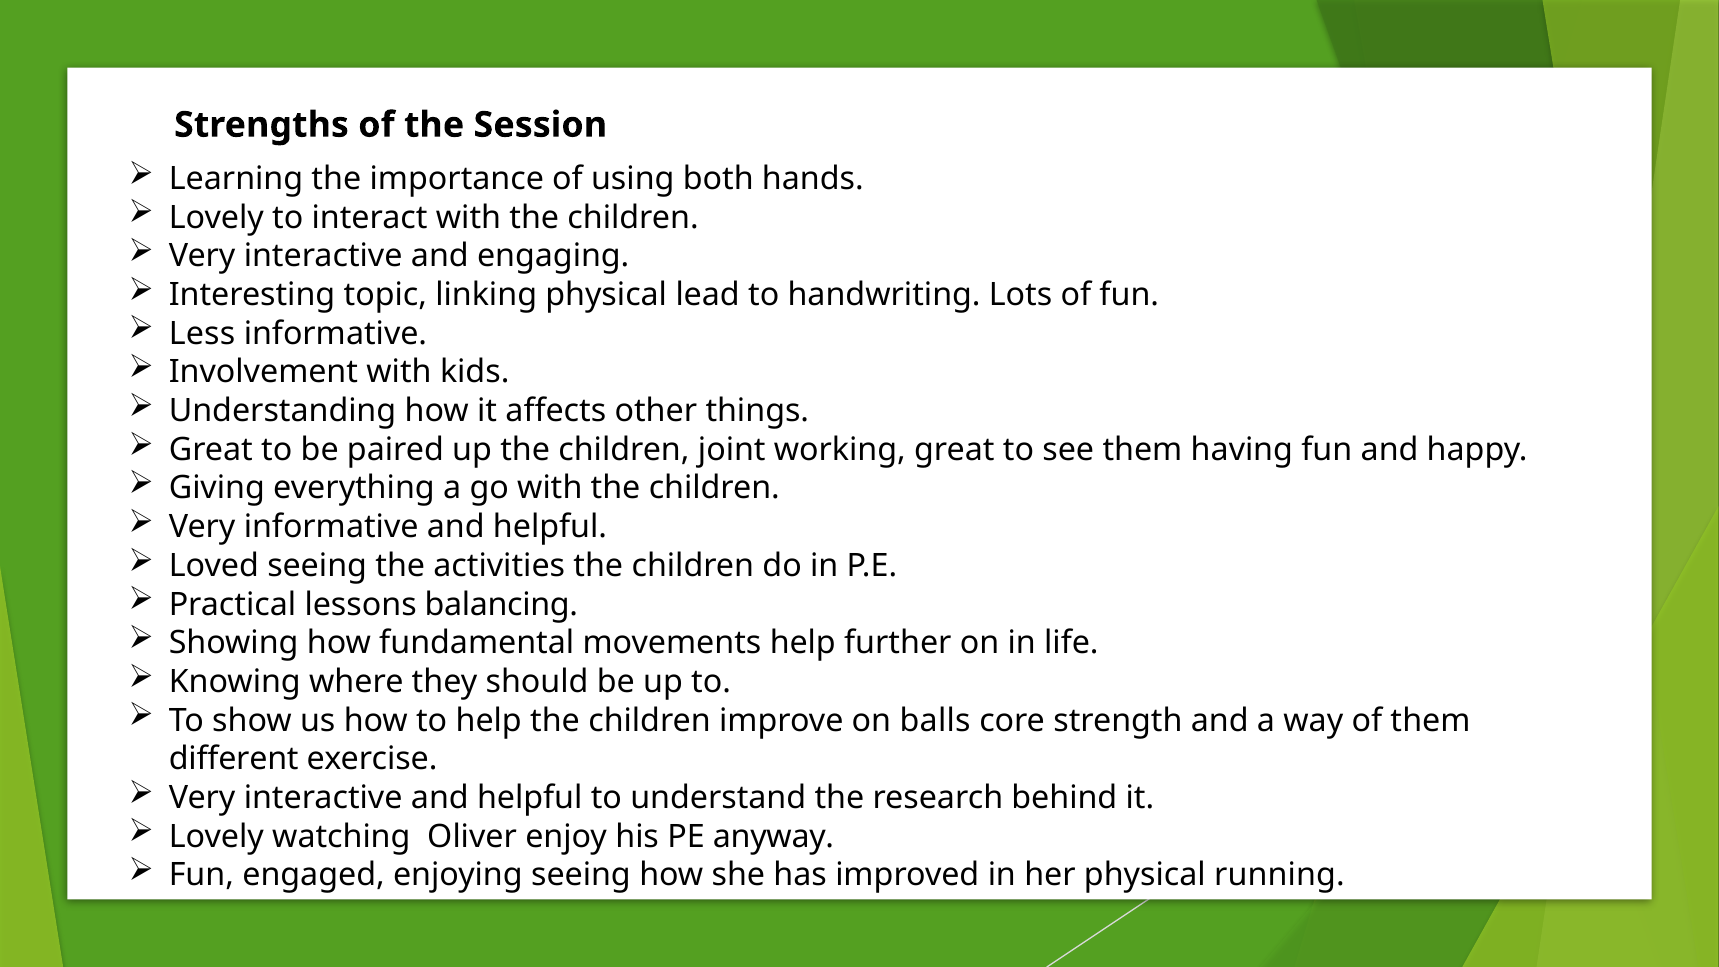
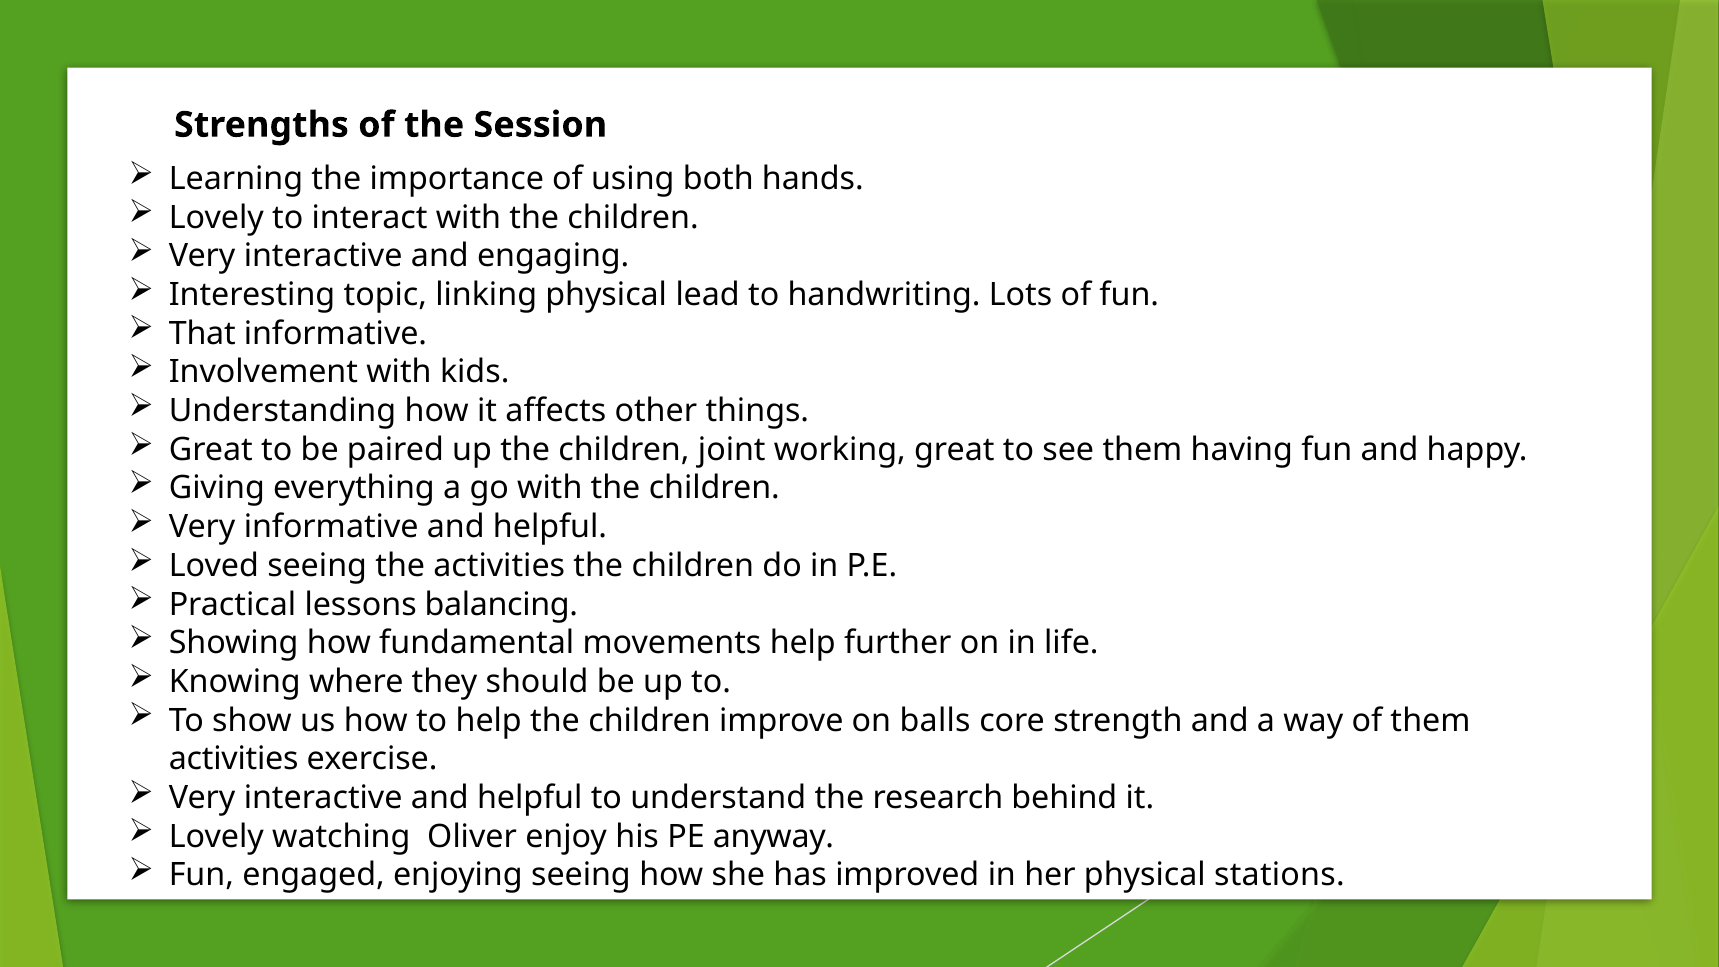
Less: Less -> That
different at (234, 759): different -> activities
running: running -> stations
